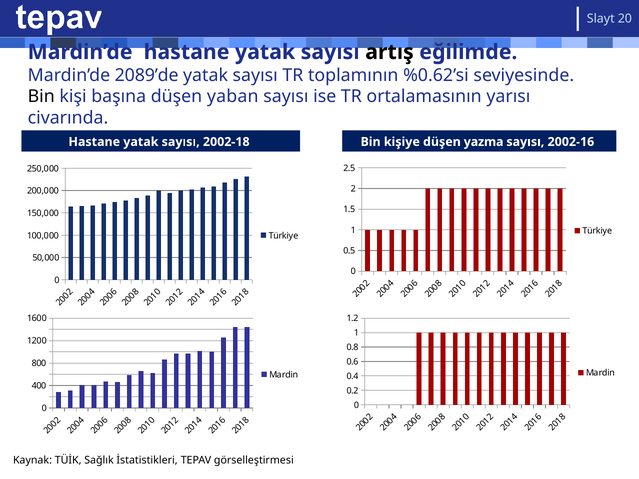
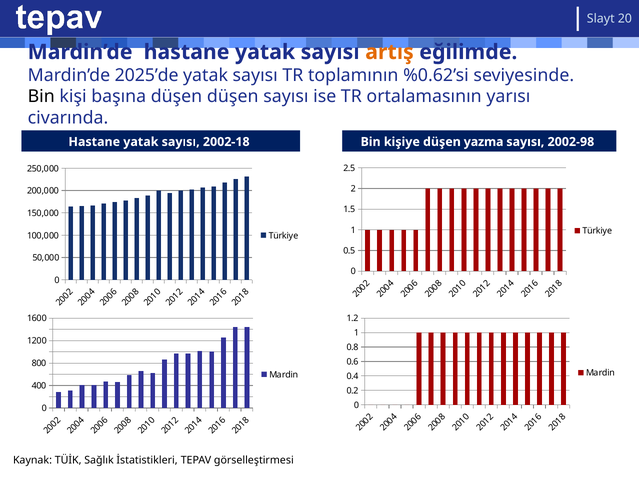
artış colour: black -> orange
2089’de: 2089’de -> 2025’de
düşen yaban: yaban -> düşen
2002-16: 2002-16 -> 2002-98
